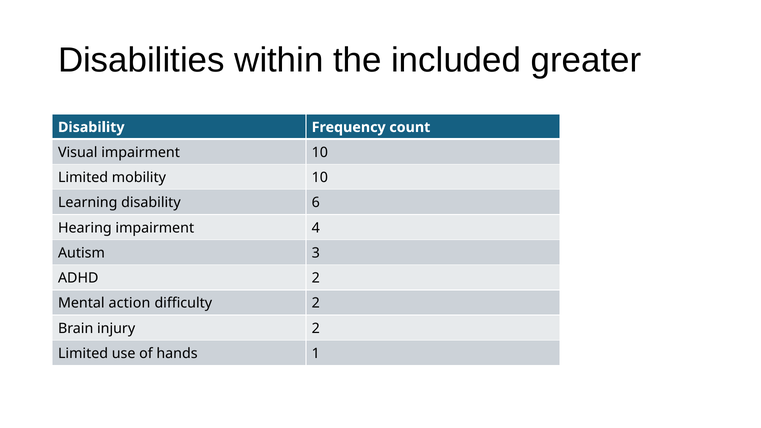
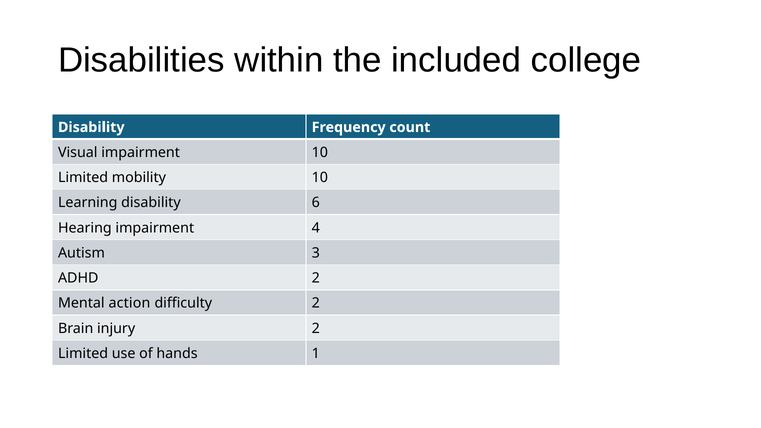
greater: greater -> college
